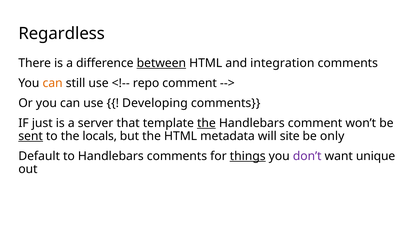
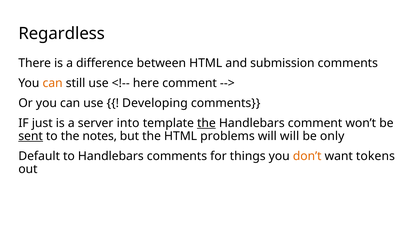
between underline: present -> none
integration: integration -> submission
repo: repo -> here
that: that -> into
locals: locals -> notes
metadata: metadata -> problems
will site: site -> will
things underline: present -> none
don’t colour: purple -> orange
unique: unique -> tokens
